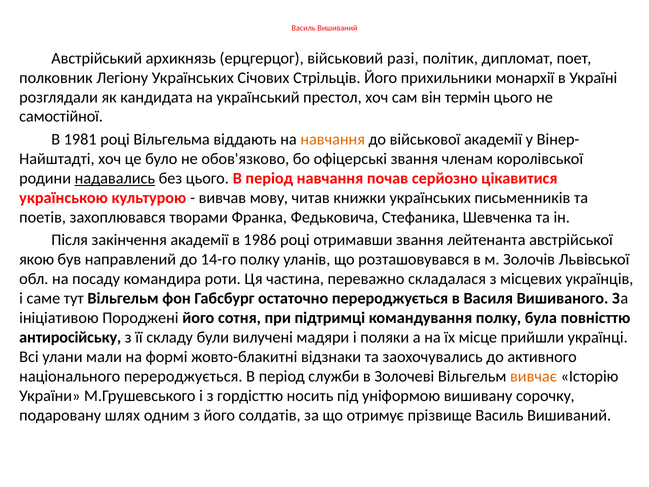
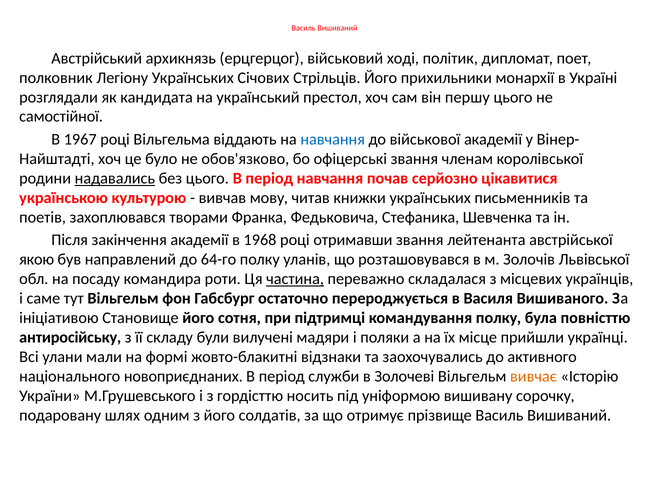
разі: разі -> ході
термін: термін -> першу
1981: 1981 -> 1967
навчання at (333, 139) colour: orange -> blue
1986: 1986 -> 1968
14-го: 14-го -> 64-го
частина underline: none -> present
Породжені: Породжені -> Становище
національного перероджується: перероджується -> новоприєднаних
